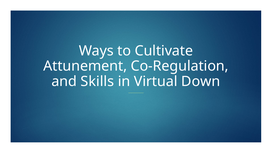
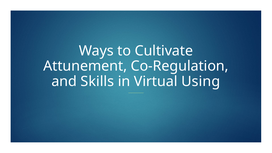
Down: Down -> Using
